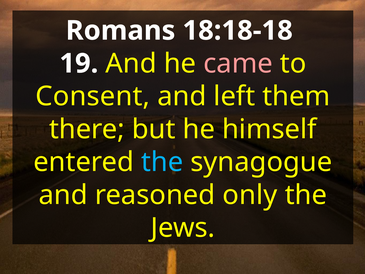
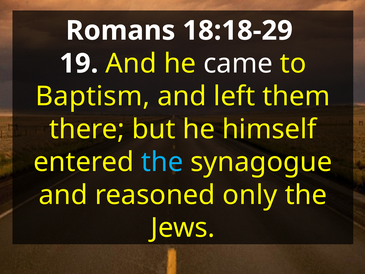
18:18-18: 18:18-18 -> 18:18-29
came colour: pink -> white
Consent: Consent -> Baptism
